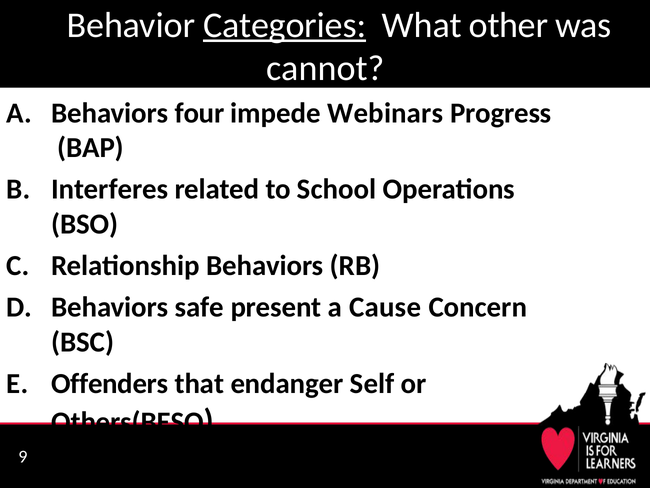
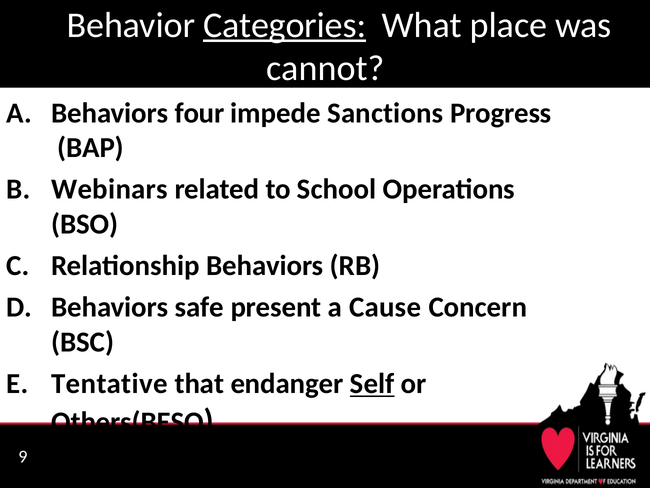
other: other -> place
Webinars: Webinars -> Sanctions
Interferes: Interferes -> Webinars
Offenders: Offenders -> Tentative
Self underline: none -> present
